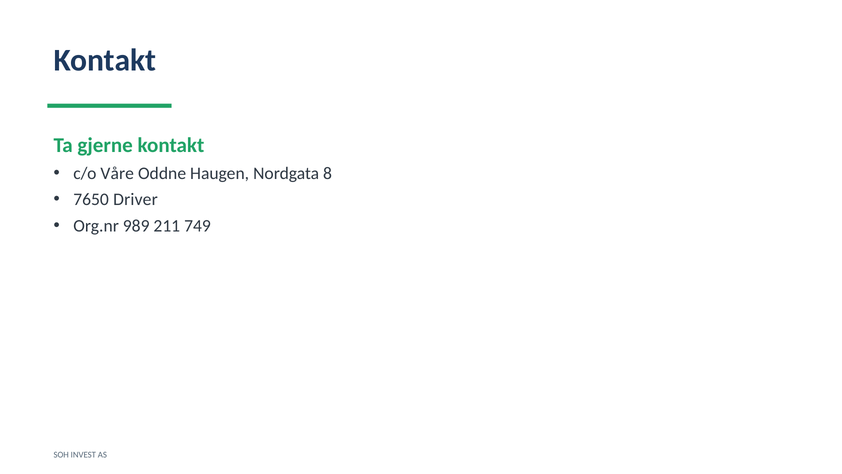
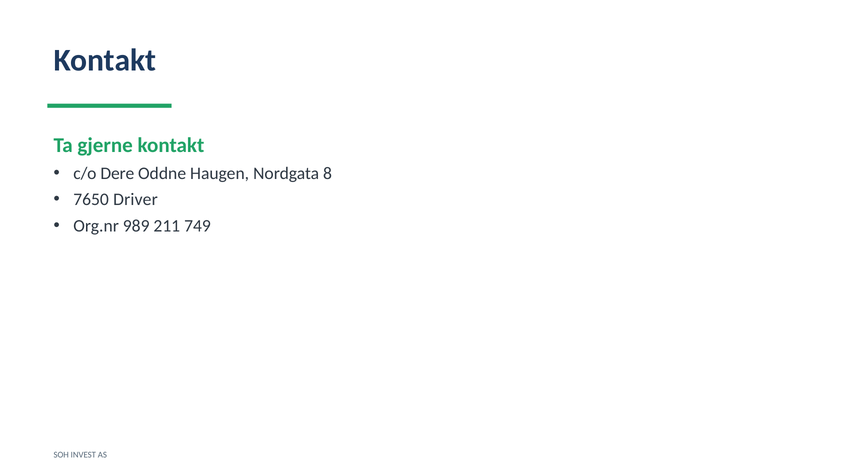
Våre: Våre -> Dere
